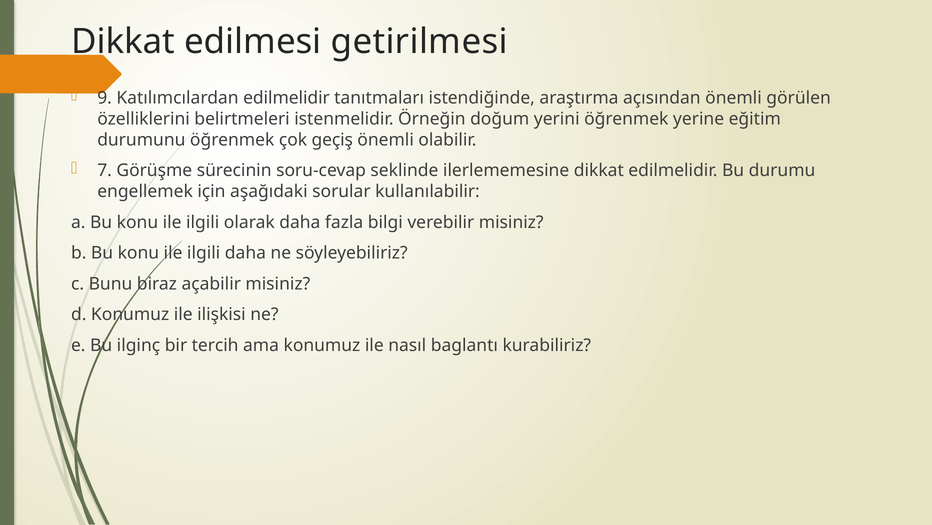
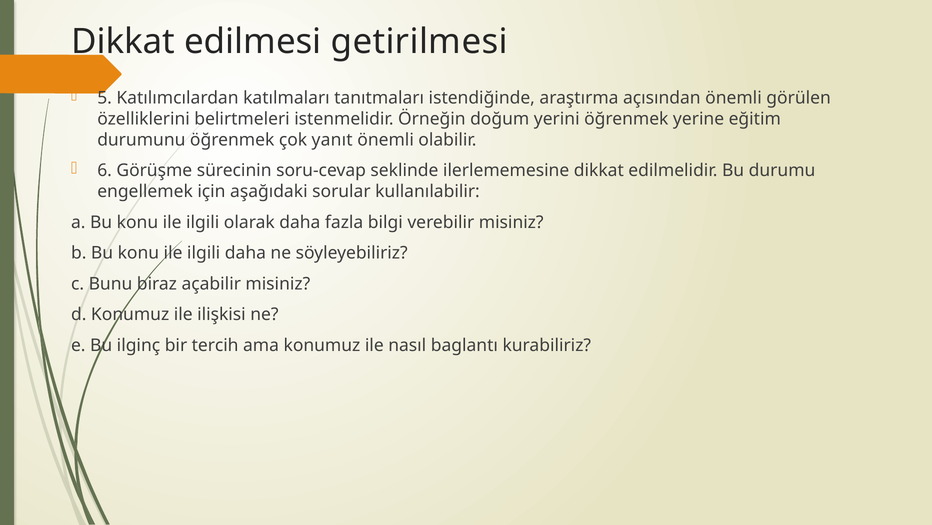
9: 9 -> 5
Katılımcılardan edilmelidir: edilmelidir -> katılmaları
geçiş: geçiş -> yanıt
7: 7 -> 6
